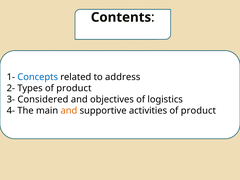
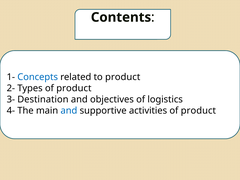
to address: address -> product
Considered: Considered -> Destination
and at (69, 111) colour: orange -> blue
